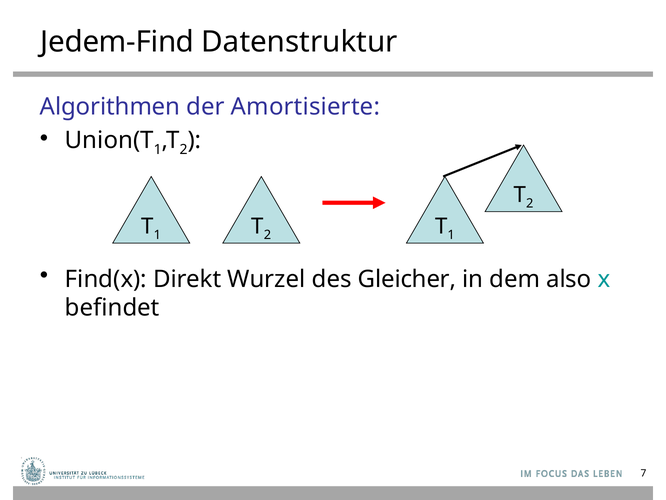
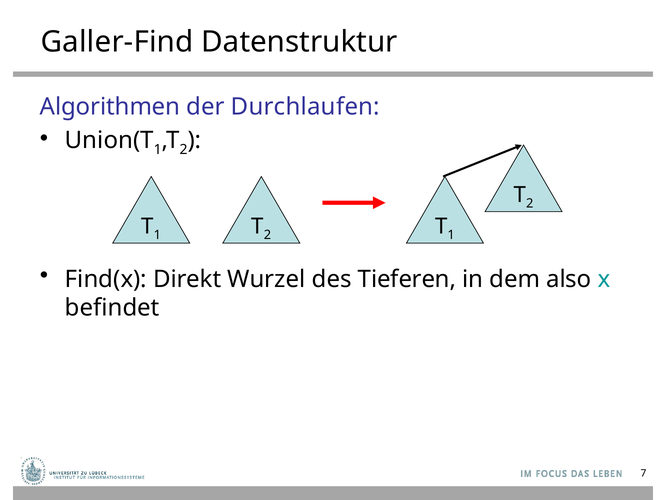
Jedem-Find: Jedem-Find -> Galler-Find
Amortisierte: Amortisierte -> Durchlaufen
Gleicher: Gleicher -> Tieferen
